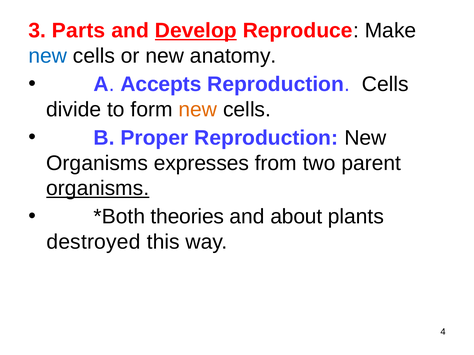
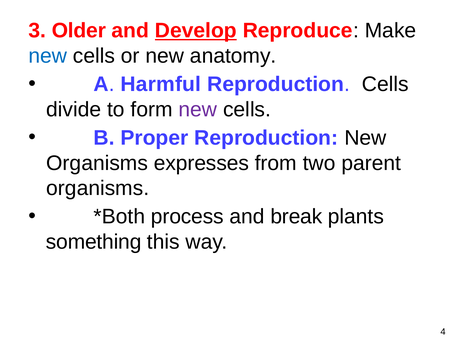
Parts: Parts -> Older
Accepts: Accepts -> Harmful
new at (198, 110) colour: orange -> purple
organisms at (98, 189) underline: present -> none
theories: theories -> process
about: about -> break
destroyed: destroyed -> something
